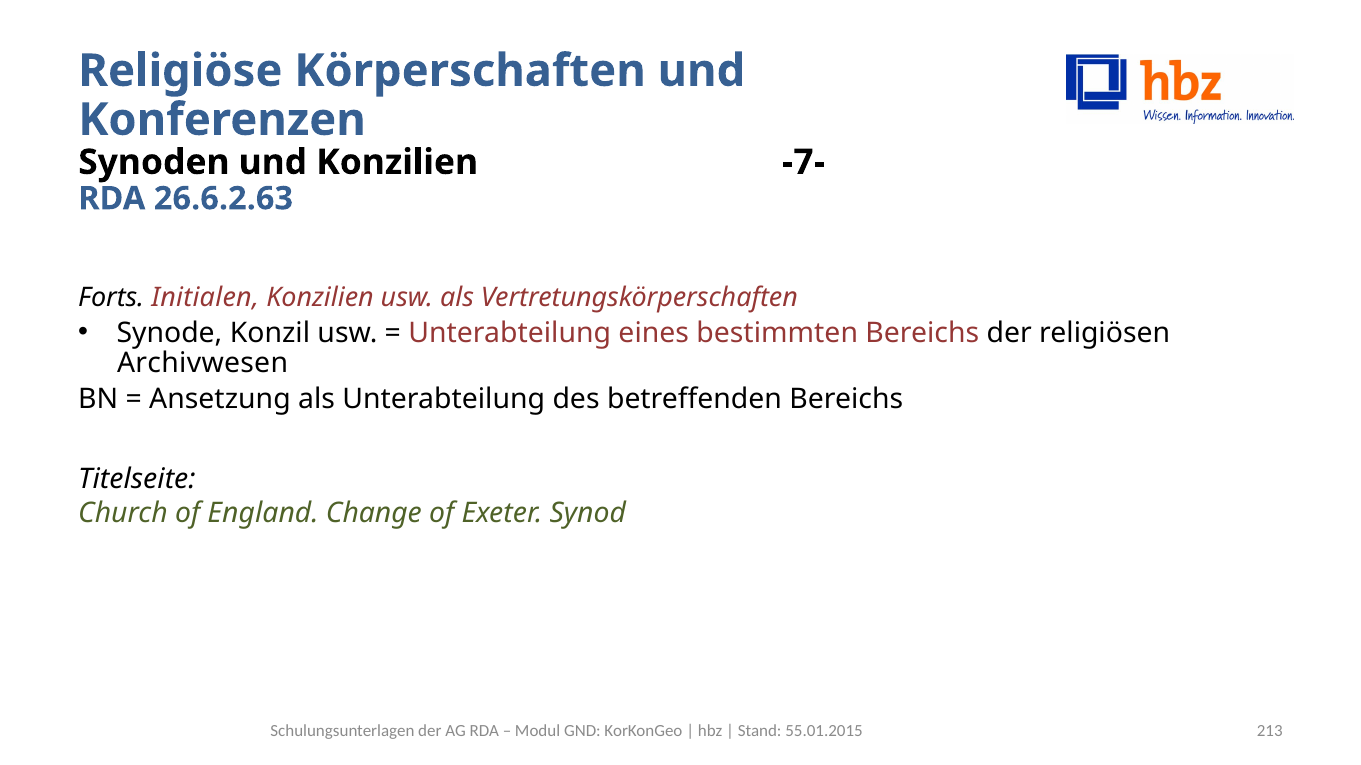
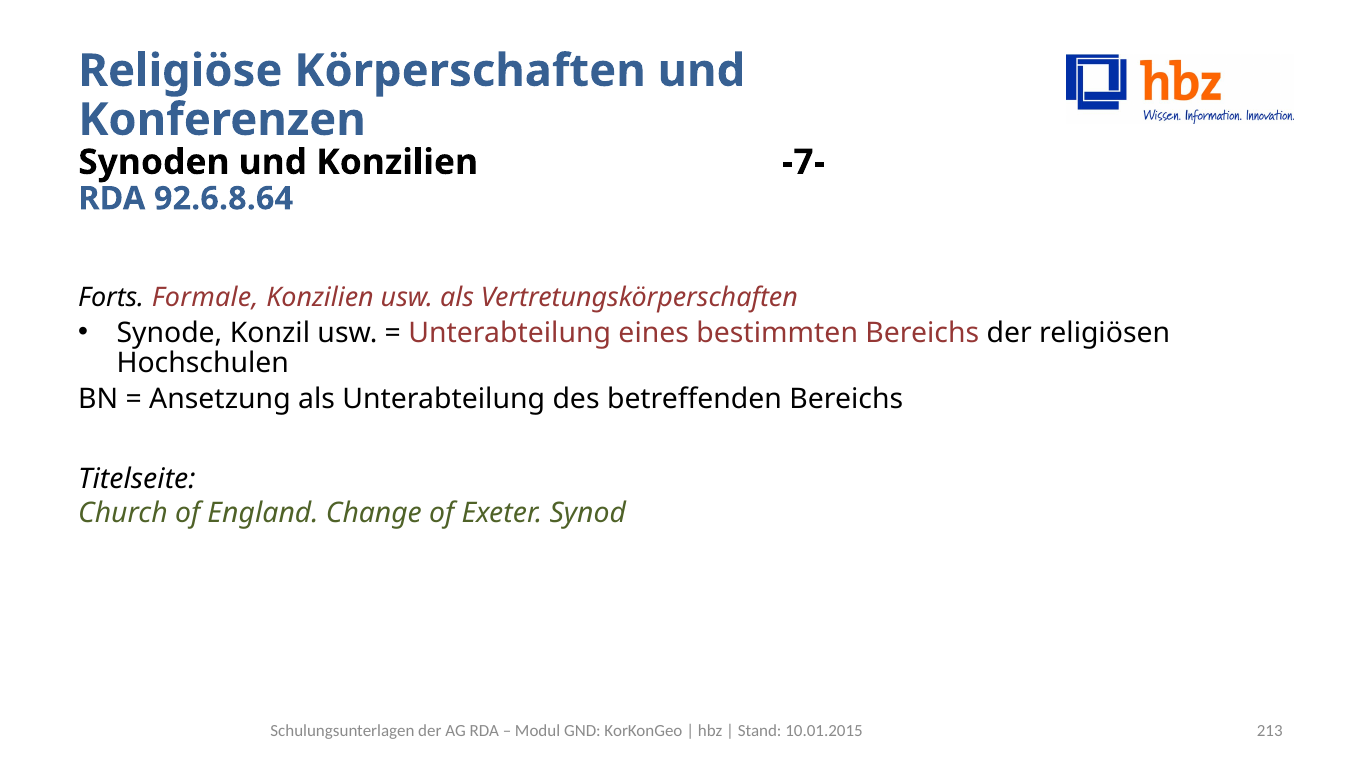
26.6.2.63: 26.6.2.63 -> 92.6.8.64
Initialen: Initialen -> Formale
Archivwesen: Archivwesen -> Hochschulen
55.01.2015: 55.01.2015 -> 10.01.2015
